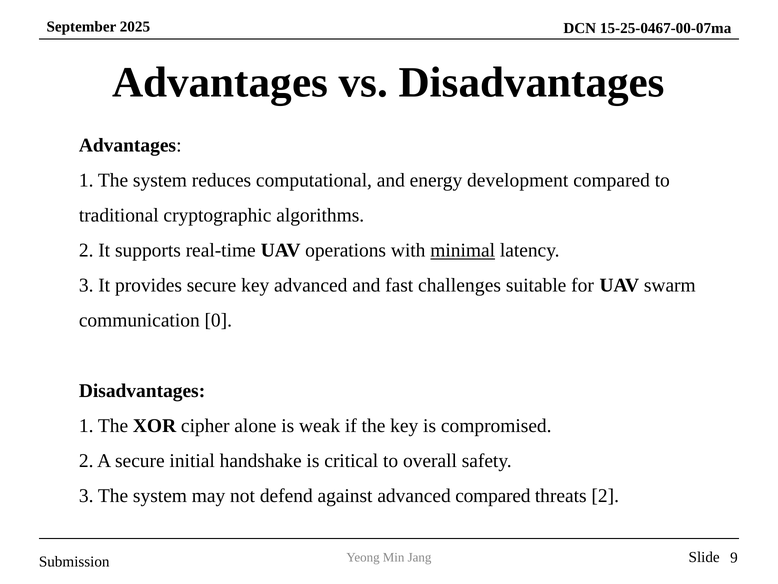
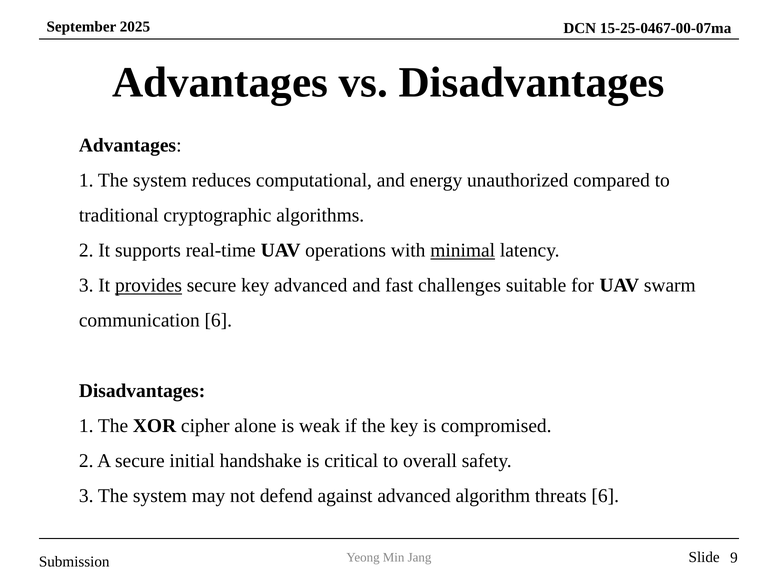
development: development -> unauthorized
provides underline: none -> present
communication 0: 0 -> 6
advanced compared: compared -> algorithm
threats 2: 2 -> 6
